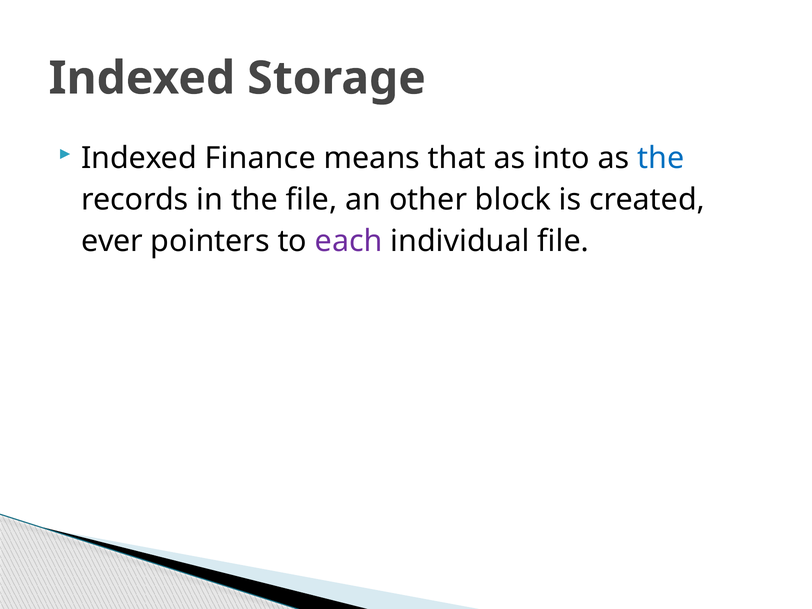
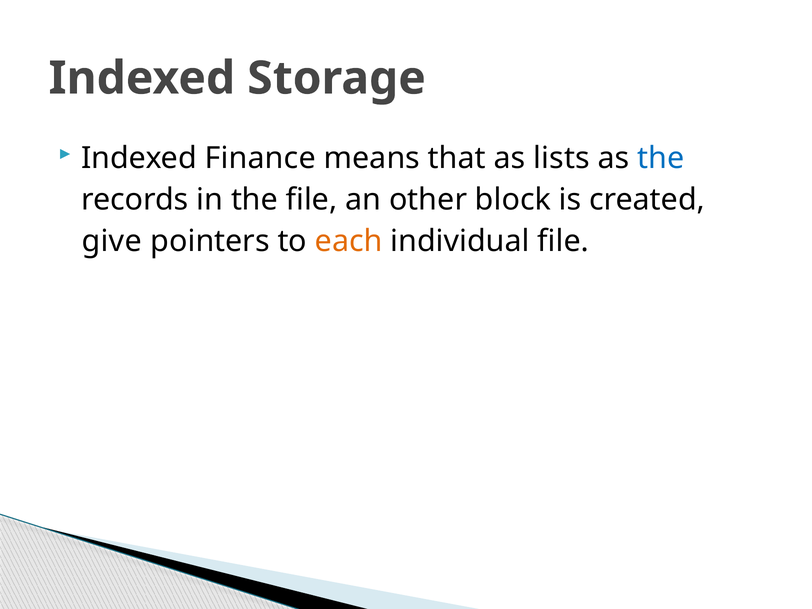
into: into -> lists
ever: ever -> give
each colour: purple -> orange
